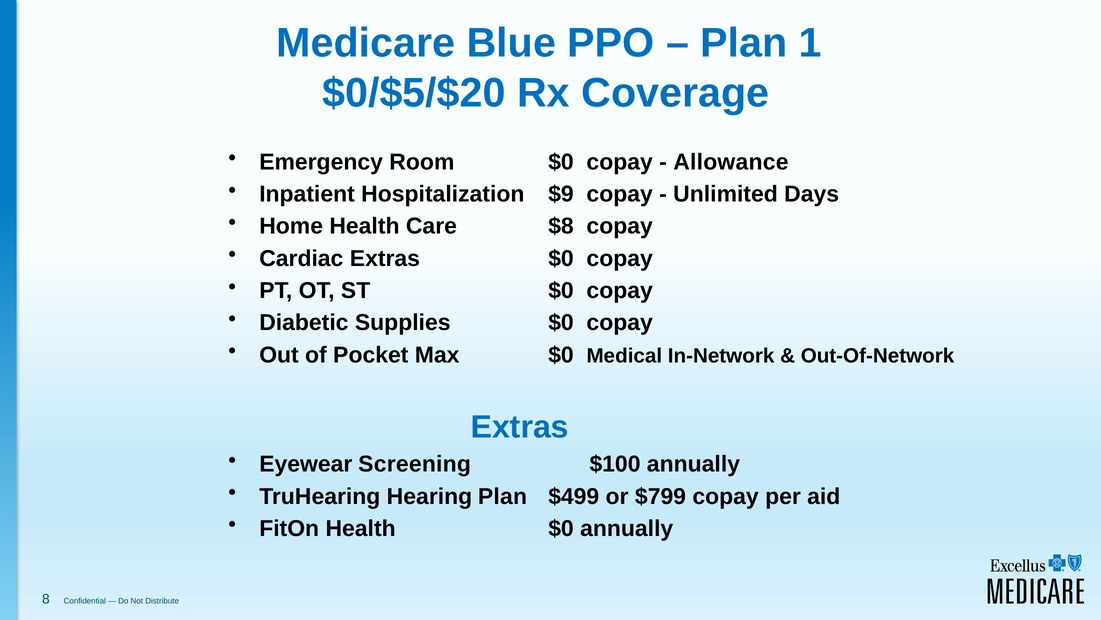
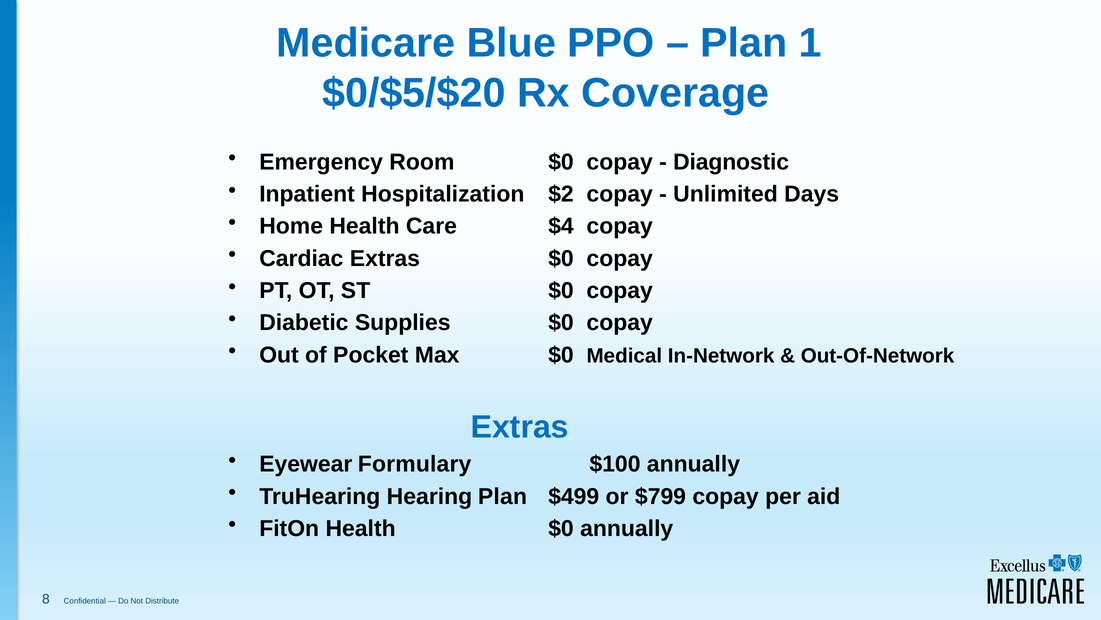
Allowance: Allowance -> Diagnostic
$9: $9 -> $2
$8: $8 -> $4
Screening: Screening -> Formulary
